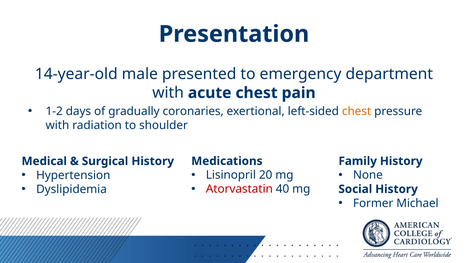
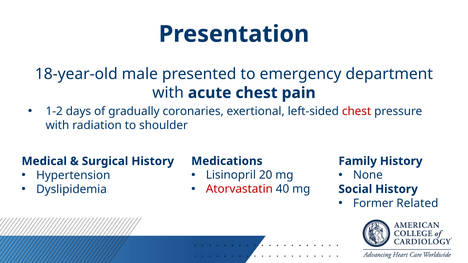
14-year-old: 14-year-old -> 18-year-old
chest at (357, 111) colour: orange -> red
Michael: Michael -> Related
